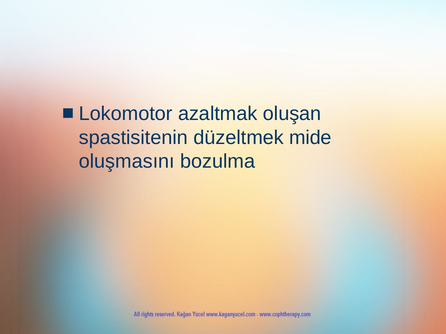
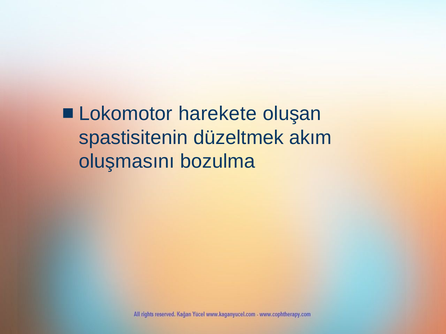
azaltmak: azaltmak -> harekete
mide: mide -> akım
